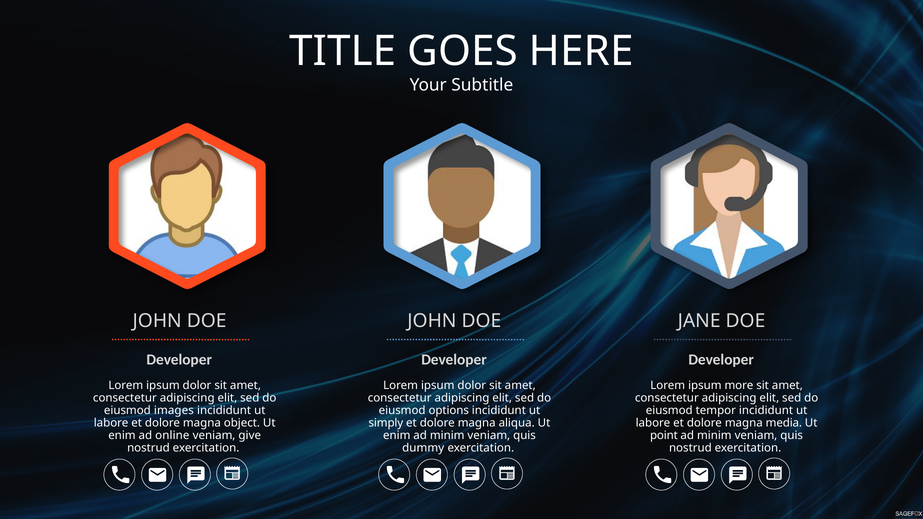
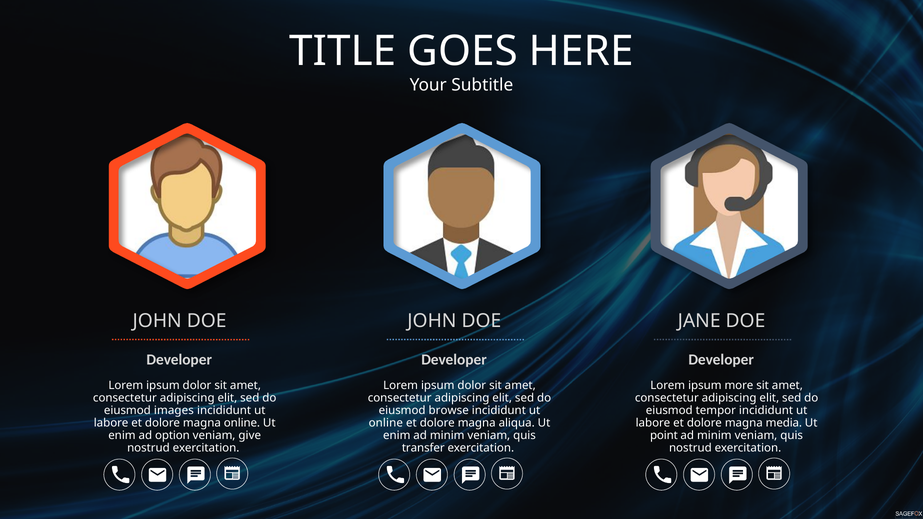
options: options -> browse
magna object: object -> online
simply at (386, 423): simply -> online
online: online -> option
dummy: dummy -> transfer
